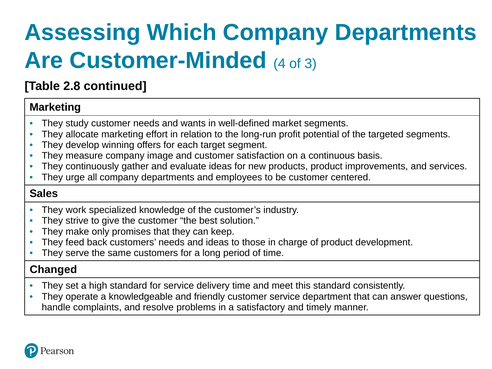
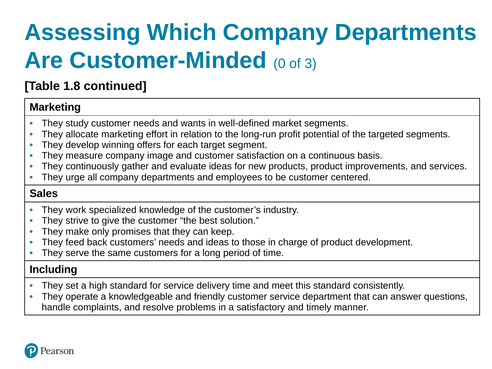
4: 4 -> 0
2.8: 2.8 -> 1.8
Changed: Changed -> Including
